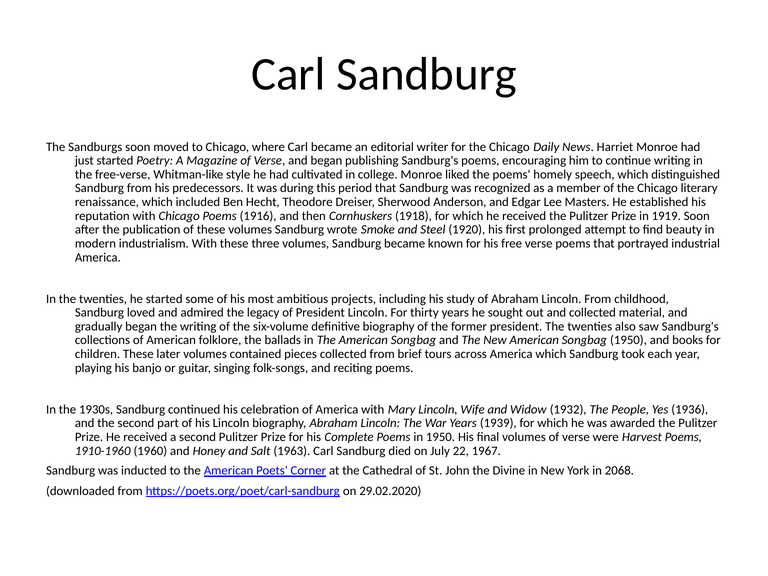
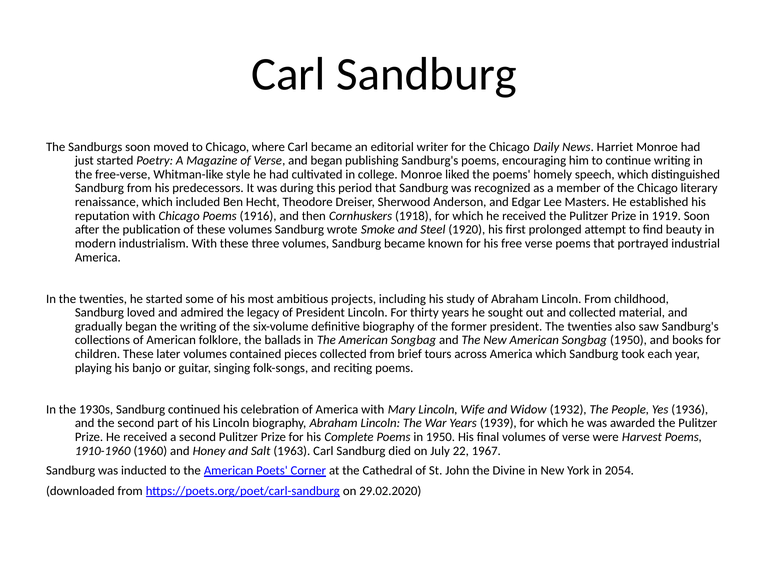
2068: 2068 -> 2054
